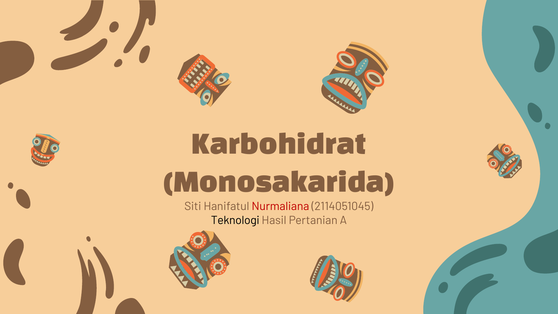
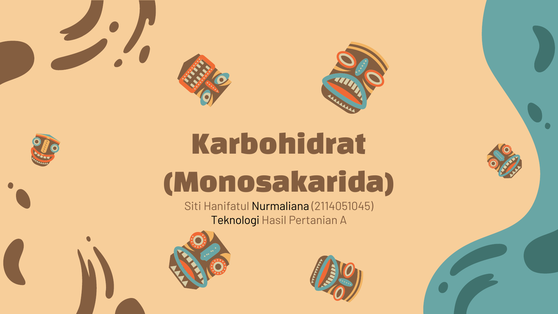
Nurmaliana colour: red -> black
